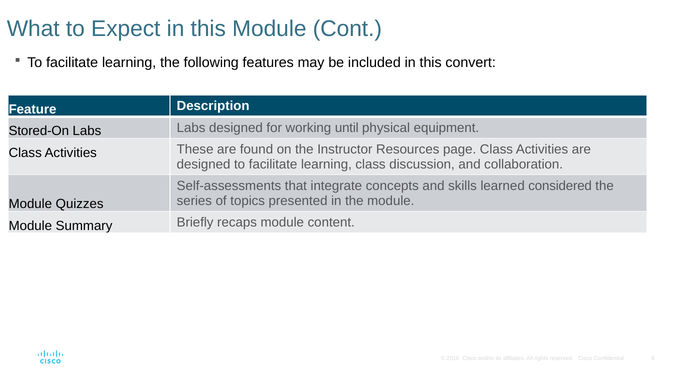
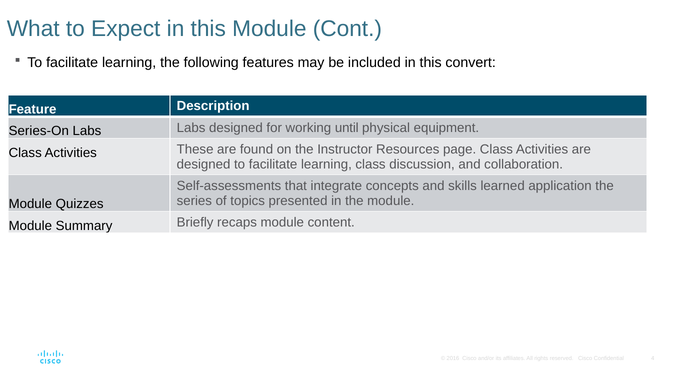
Stored-On: Stored-On -> Series-On
considered: considered -> application
